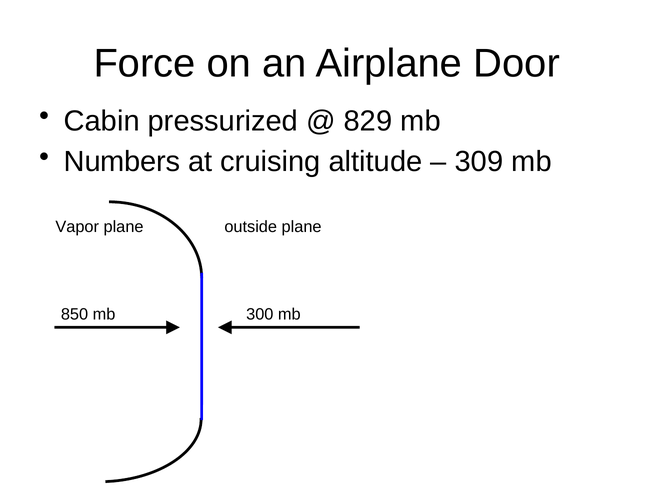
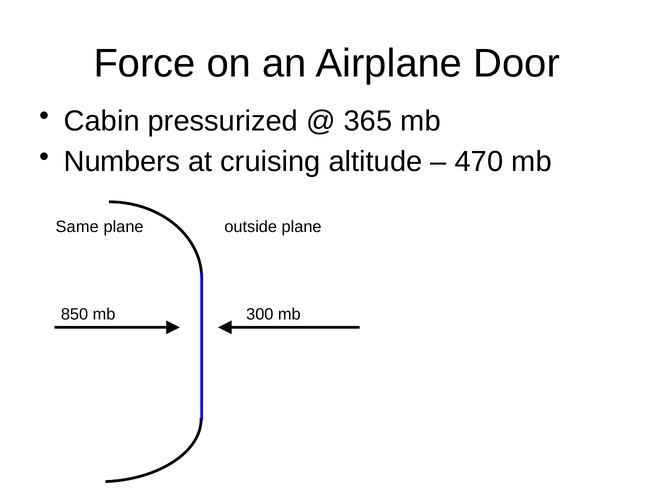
829: 829 -> 365
309: 309 -> 470
Vapor: Vapor -> Same
